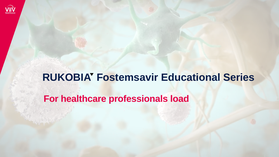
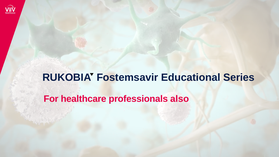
load: load -> also
